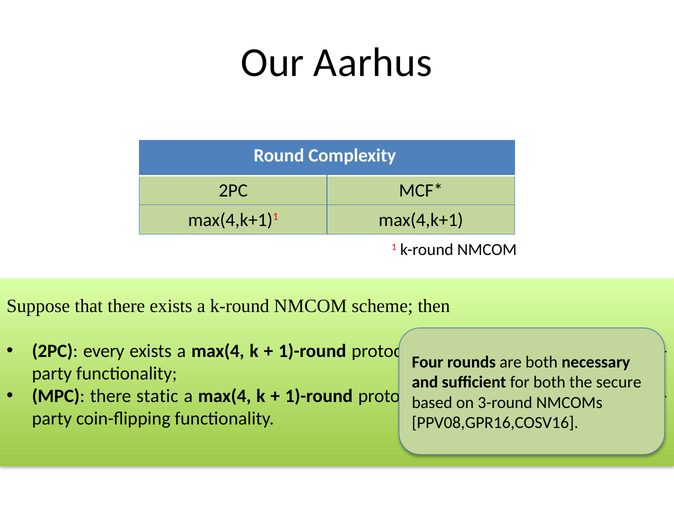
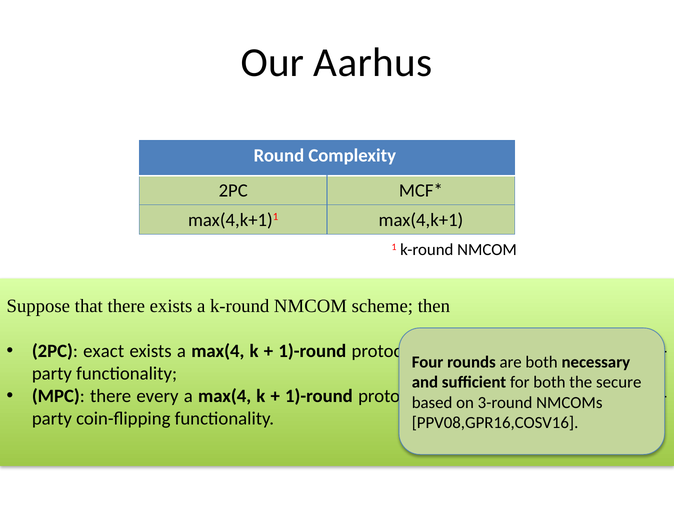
2PC every: every -> exact
there static: static -> every
